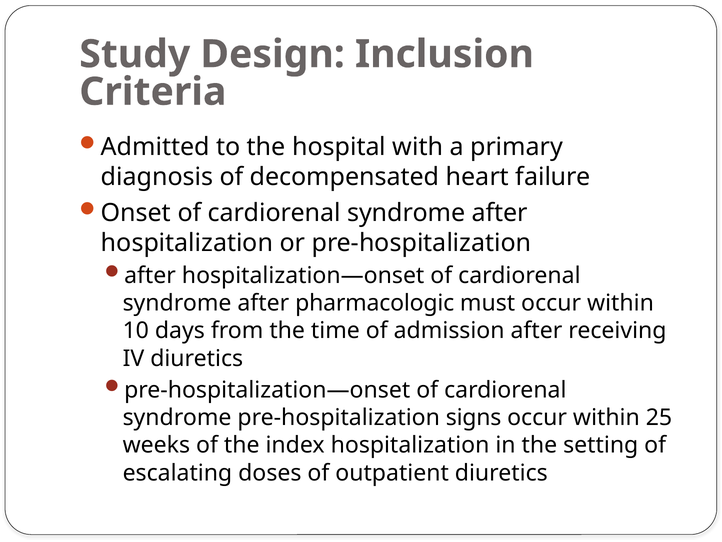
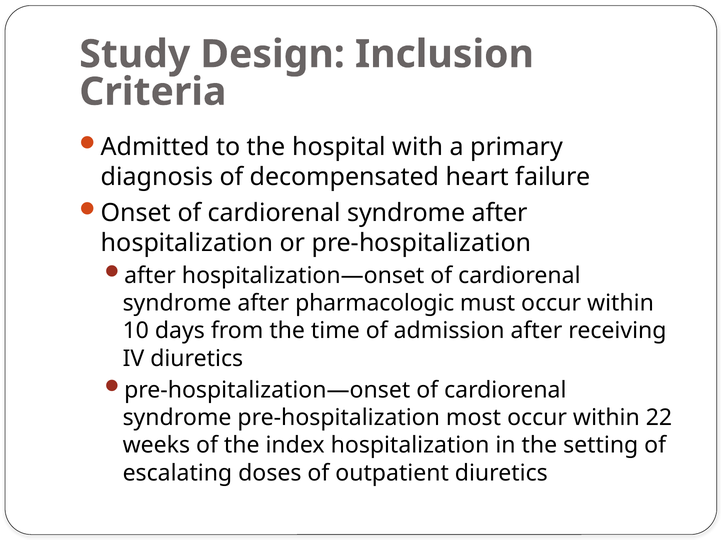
signs: signs -> most
25: 25 -> 22
